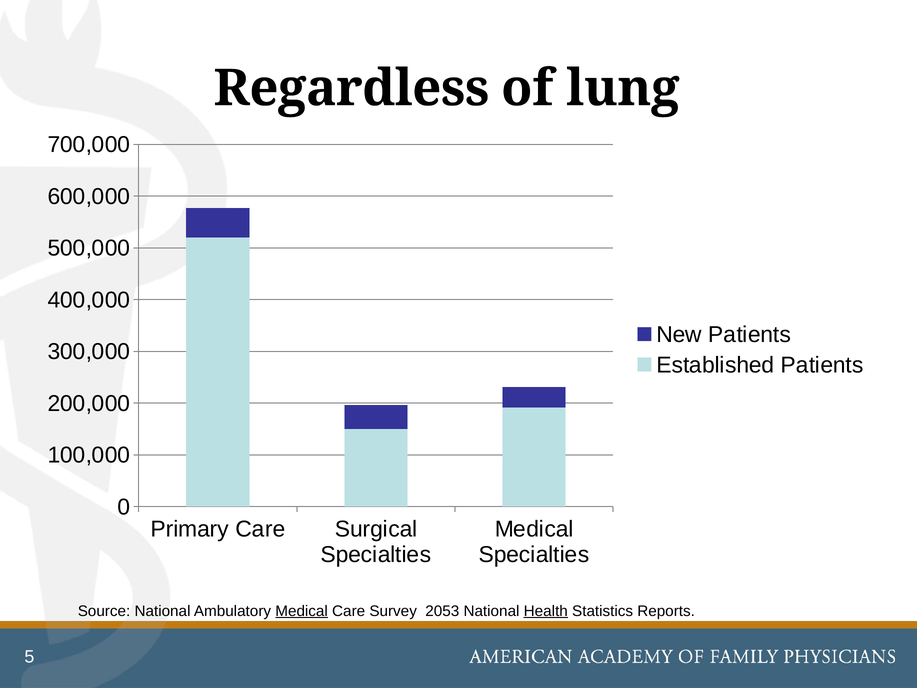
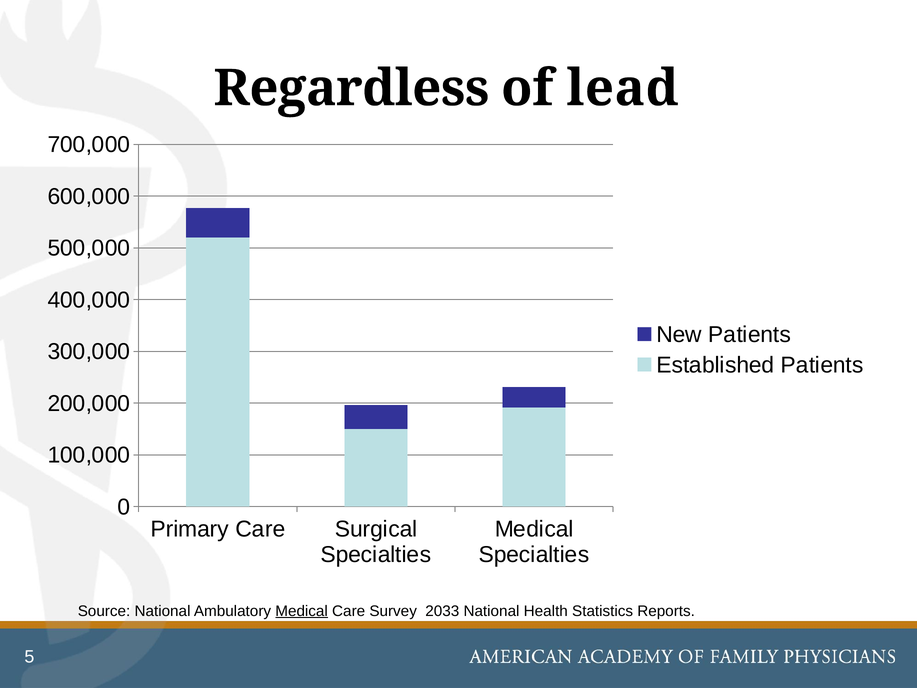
lung: lung -> lead
2053: 2053 -> 2033
Health underline: present -> none
